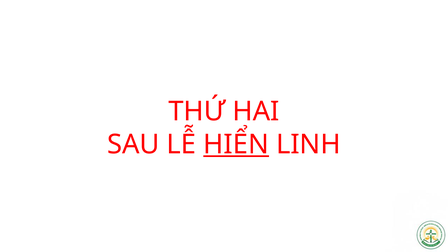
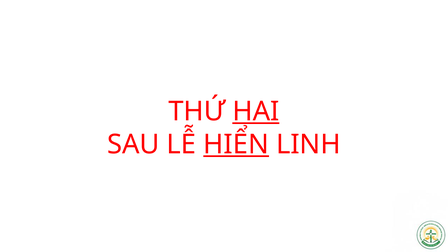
HAI underline: none -> present
